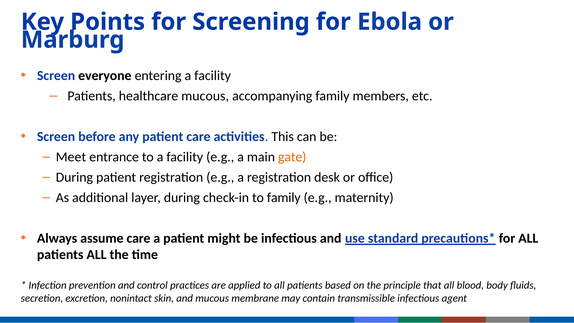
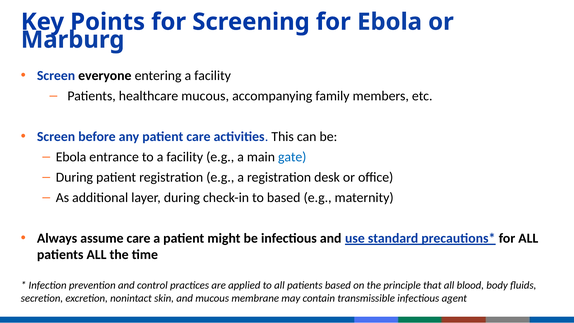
Meet at (71, 157): Meet -> Ebola
gate colour: orange -> blue
to family: family -> based
